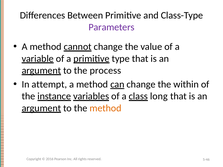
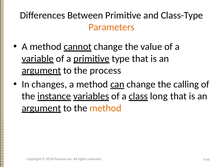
Parameters colour: purple -> orange
attempt: attempt -> changes
within: within -> calling
